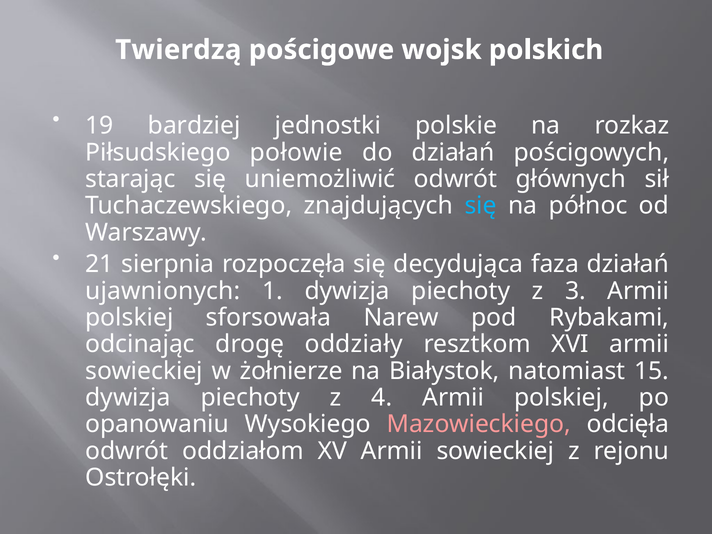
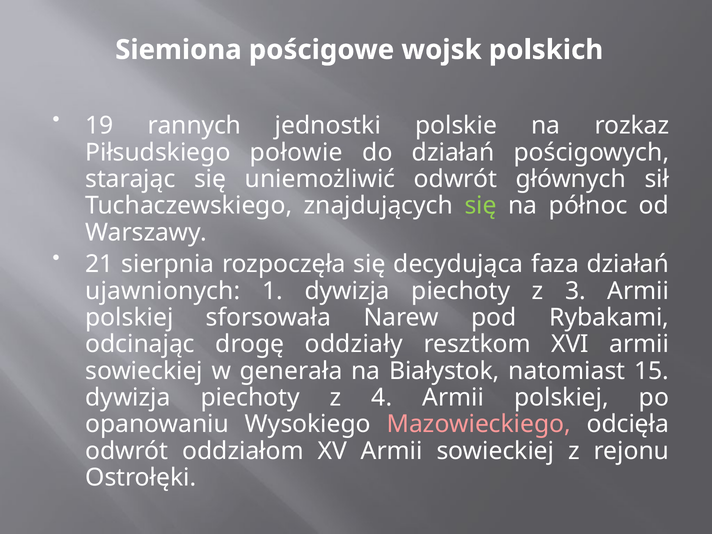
Twierdzą: Twierdzą -> Siemiona
bardziej: bardziej -> rannych
się at (481, 206) colour: light blue -> light green
żołnierze: żołnierze -> generała
